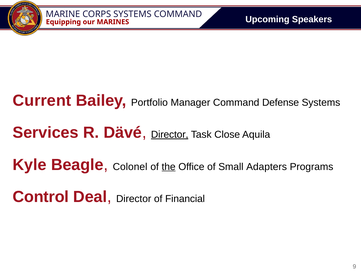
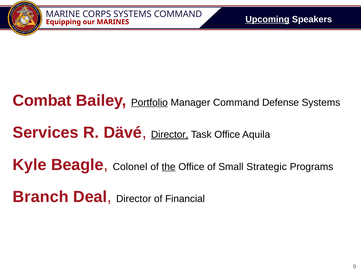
Upcoming underline: none -> present
Current: Current -> Combat
Portfolio underline: none -> present
Task Close: Close -> Office
Adapters: Adapters -> Strategic
Control: Control -> Branch
